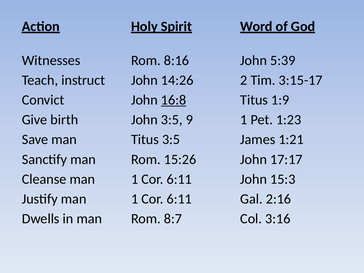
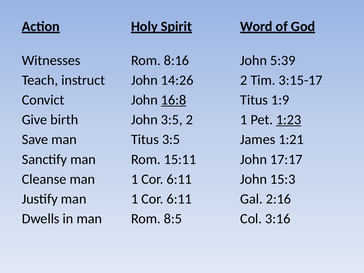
3:5 9: 9 -> 2
1:23 underline: none -> present
15:26: 15:26 -> 15:11
8:7: 8:7 -> 8:5
